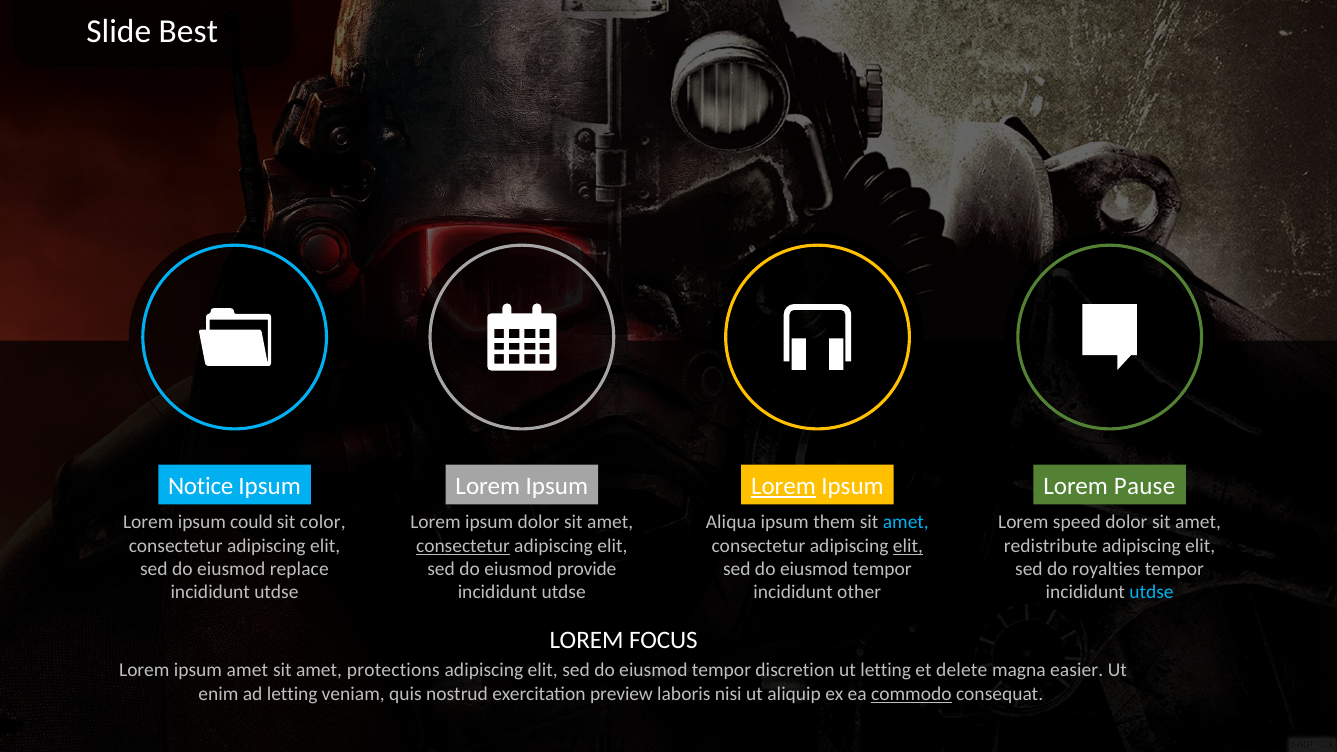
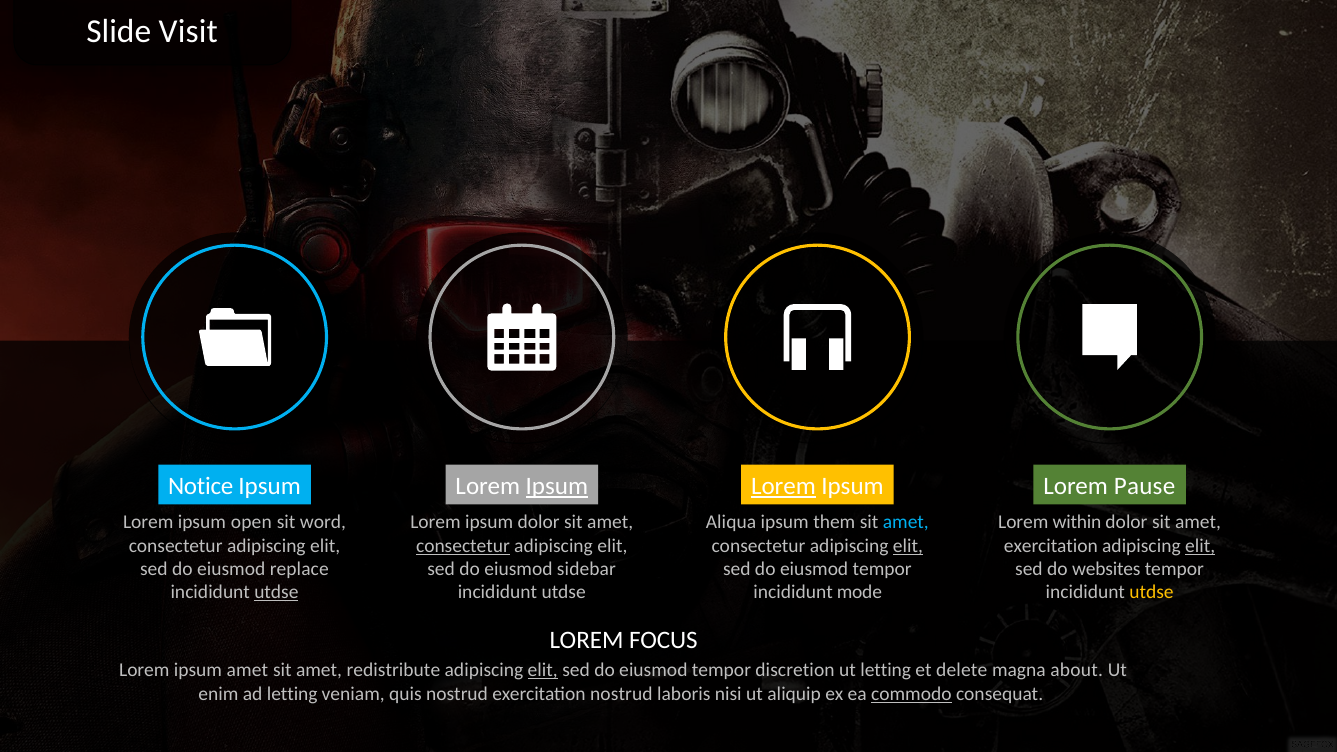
Best: Best -> Visit
Ipsum at (557, 486) underline: none -> present
could: could -> open
color: color -> word
speed: speed -> within
redistribute at (1051, 546): redistribute -> exercitation
elit at (1200, 546) underline: none -> present
provide: provide -> sidebar
royalties: royalties -> websites
utdse at (276, 593) underline: none -> present
other: other -> mode
utdse at (1151, 593) colour: light blue -> yellow
protections: protections -> redistribute
elit at (543, 671) underline: none -> present
easier: easier -> about
exercitation preview: preview -> nostrud
